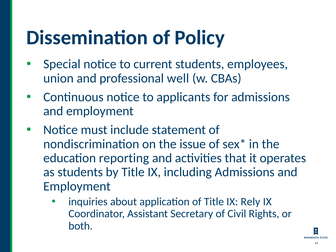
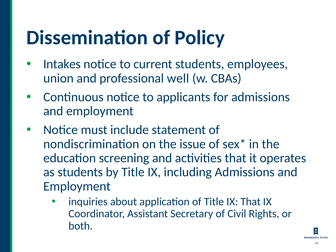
Special: Special -> Intakes
reporting: reporting -> screening
IX Rely: Rely -> That
